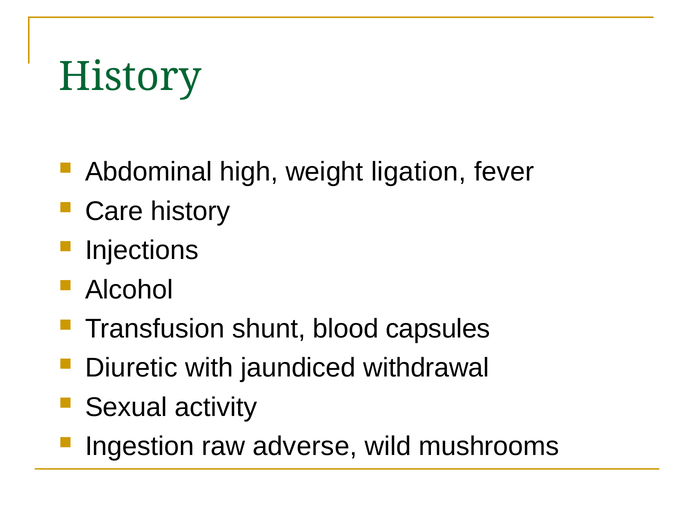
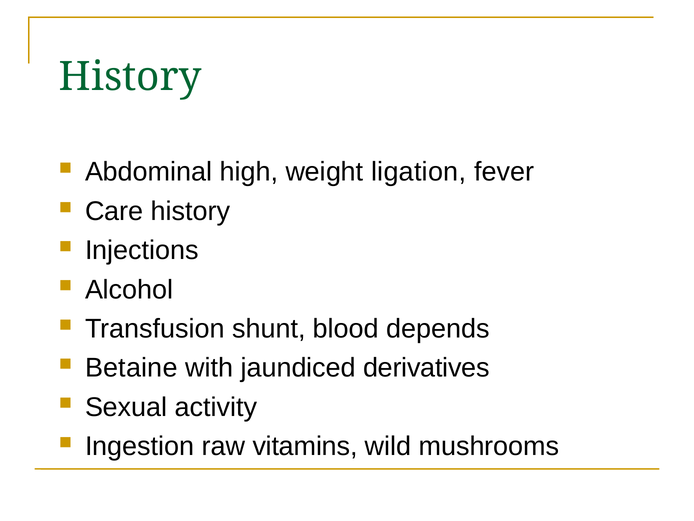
capsules: capsules -> depends
Diuretic: Diuretic -> Betaine
withdrawal: withdrawal -> derivatives
adverse: adverse -> vitamins
